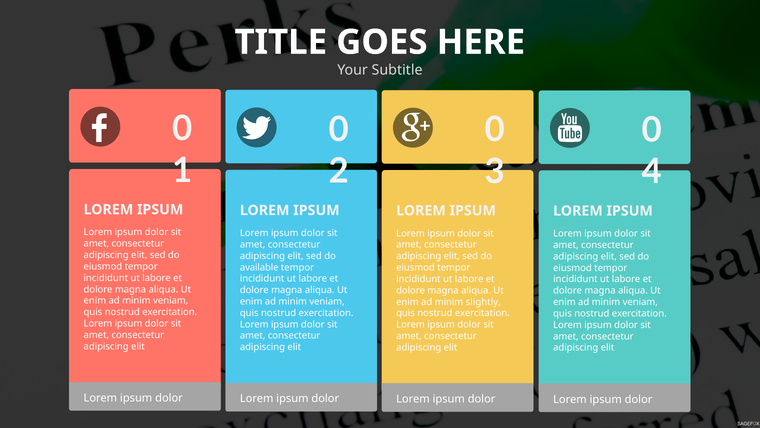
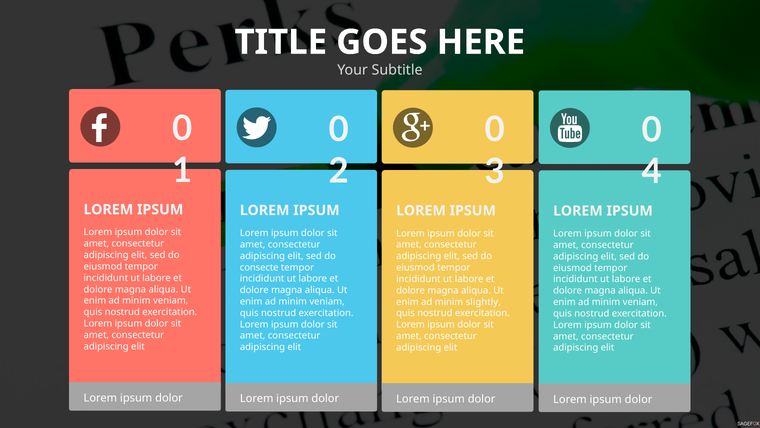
available: available -> consecte
